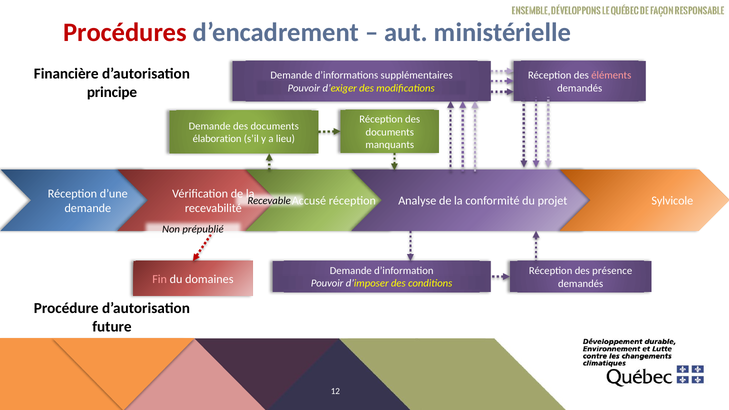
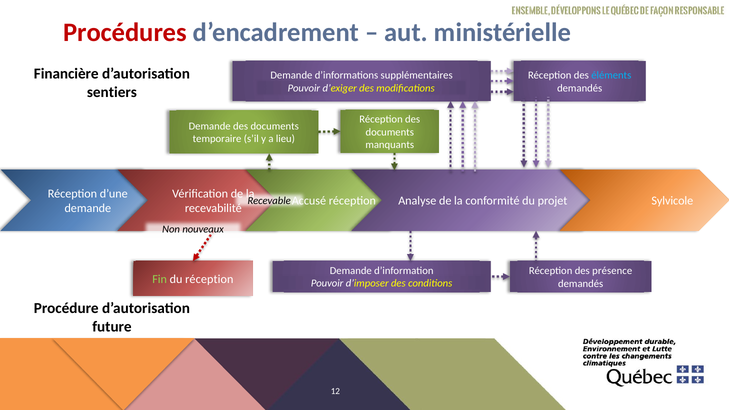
éléments colour: pink -> light blue
principe: principe -> sentiers
élaboration: élaboration -> temporaire
prépublié: prépublié -> nouveaux
Fin colour: pink -> light green
du domaines: domaines -> réception
